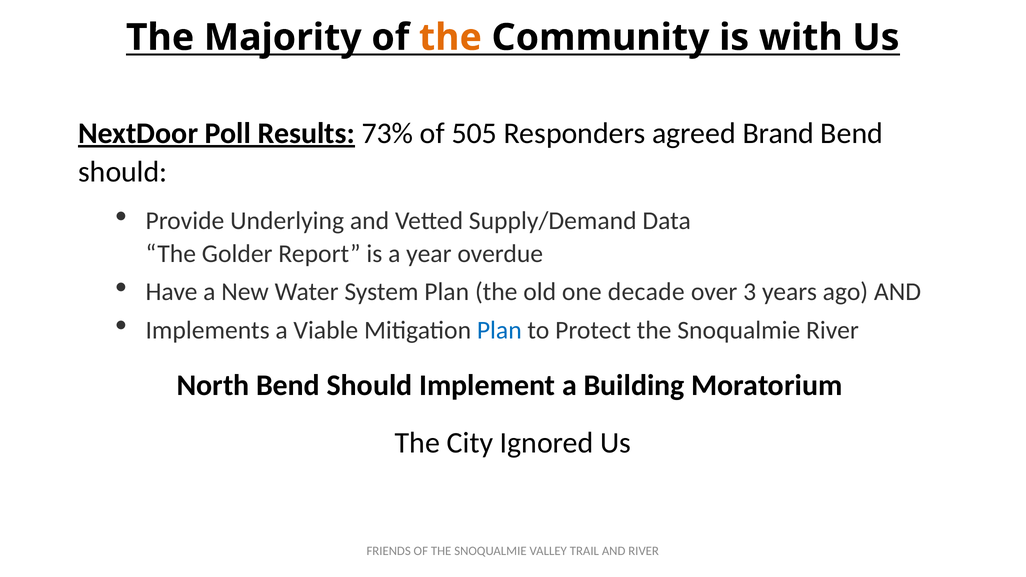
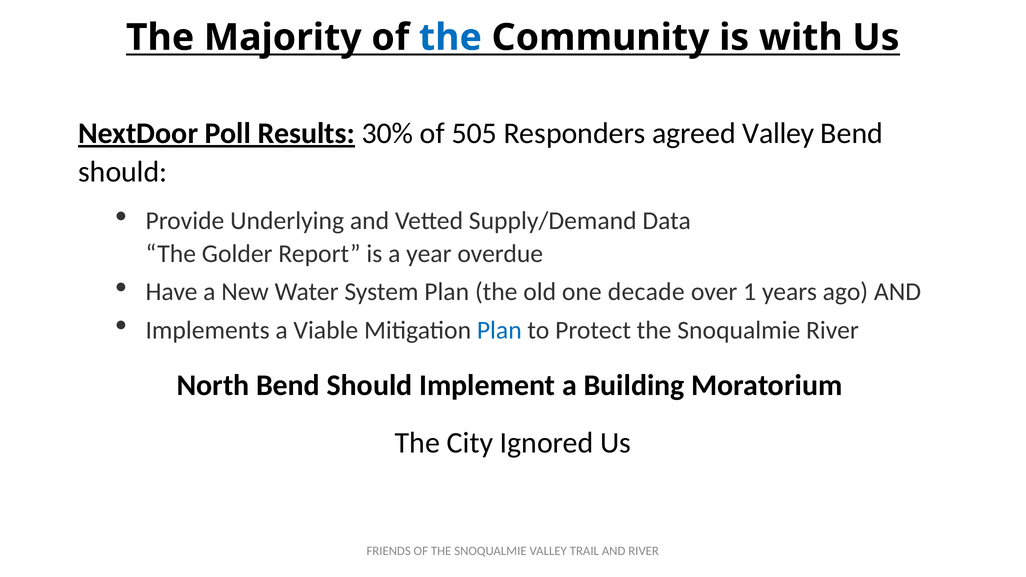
the at (450, 38) colour: orange -> blue
73%: 73% -> 30%
agreed Brand: Brand -> Valley
3: 3 -> 1
